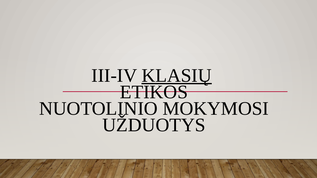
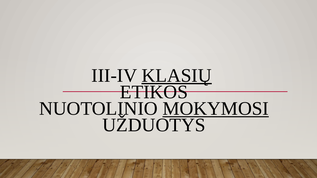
MOKYMOSI underline: none -> present
